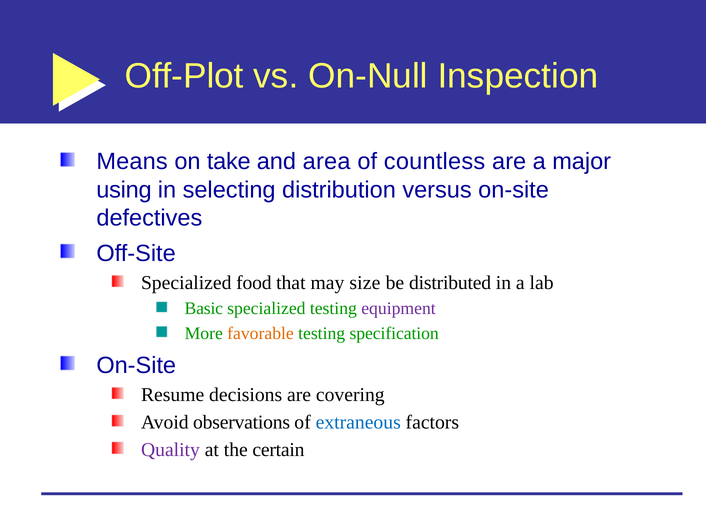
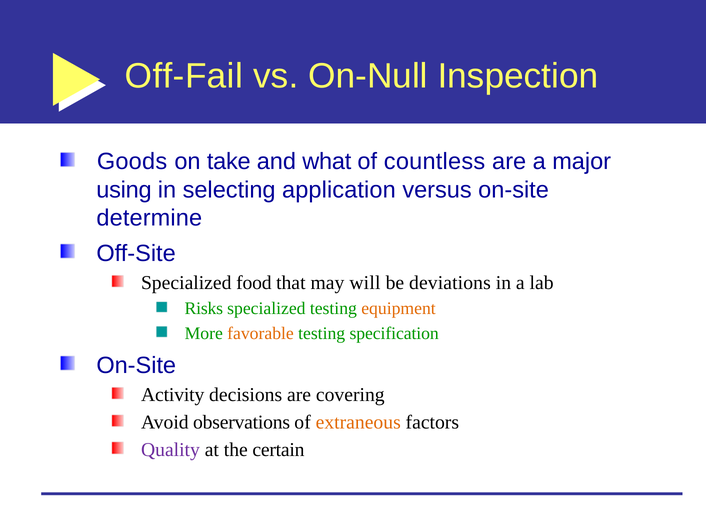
Off-Plot: Off-Plot -> Off-Fail
Means: Means -> Goods
area: area -> what
distribution: distribution -> application
defectives: defectives -> determine
size: size -> will
distributed: distributed -> deviations
Basic: Basic -> Risks
equipment colour: purple -> orange
Resume: Resume -> Activity
extraneous colour: blue -> orange
